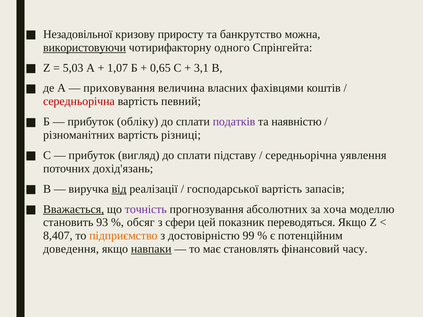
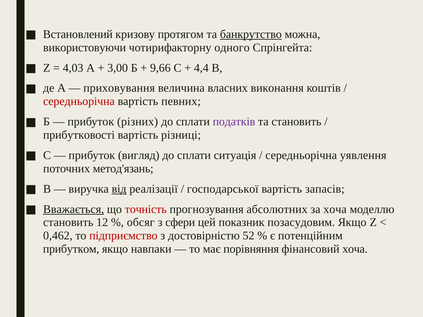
Незадовільної: Незадовільної -> Встановлений
приросту: приросту -> протягом
банкрутство underline: none -> present
використовуючи underline: present -> none
5,03: 5,03 -> 4,03
1,07: 1,07 -> 3,00
0,65: 0,65 -> 9,66
3,1: 3,1 -> 4,4
фахівцями: фахівцями -> виконання
певний: певний -> певних
обліку: обліку -> різних
та наявністю: наявністю -> становить
різноманітних: різноманітних -> прибутковості
підставу: підставу -> ситуація
дохід'язань: дохід'язань -> метод'язань
точність colour: purple -> red
93: 93 -> 12
переводяться: переводяться -> позасудовим
8,407: 8,407 -> 0,462
підприємство colour: orange -> red
99: 99 -> 52
доведення: доведення -> прибутком
навпаки underline: present -> none
становлять: становлять -> порівняння
фінансовий часу: часу -> хоча
